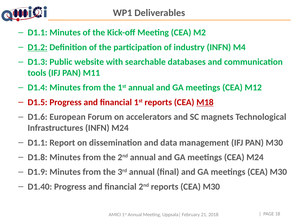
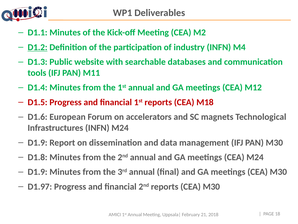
M18 underline: present -> none
D1.1 at (38, 142): D1.1 -> D1.9
D1.40: D1.40 -> D1.97
